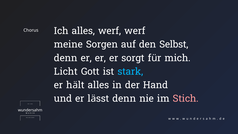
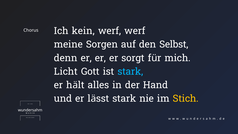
Ich alles: alles -> kein
denn at (124, 99): denn -> stark
Stich colour: pink -> yellow
